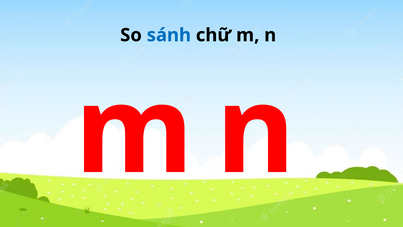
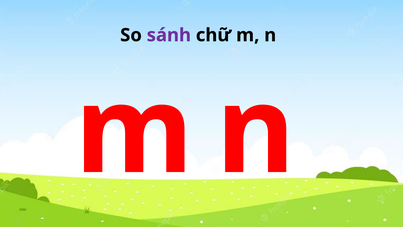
sánh colour: blue -> purple
